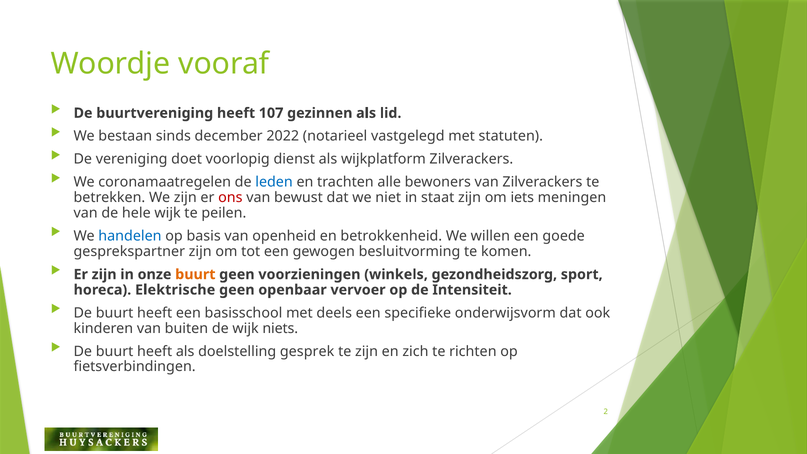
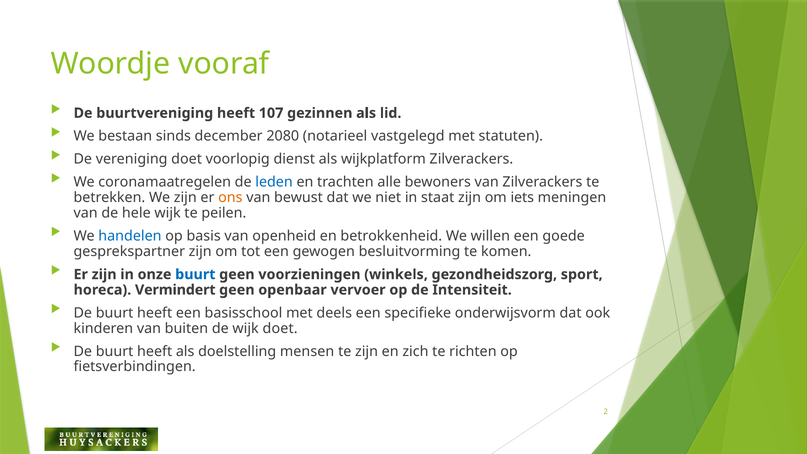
2022: 2022 -> 2080
ons colour: red -> orange
buurt at (195, 274) colour: orange -> blue
Elektrische: Elektrische -> Vermindert
wijk niets: niets -> doet
gesprek: gesprek -> mensen
